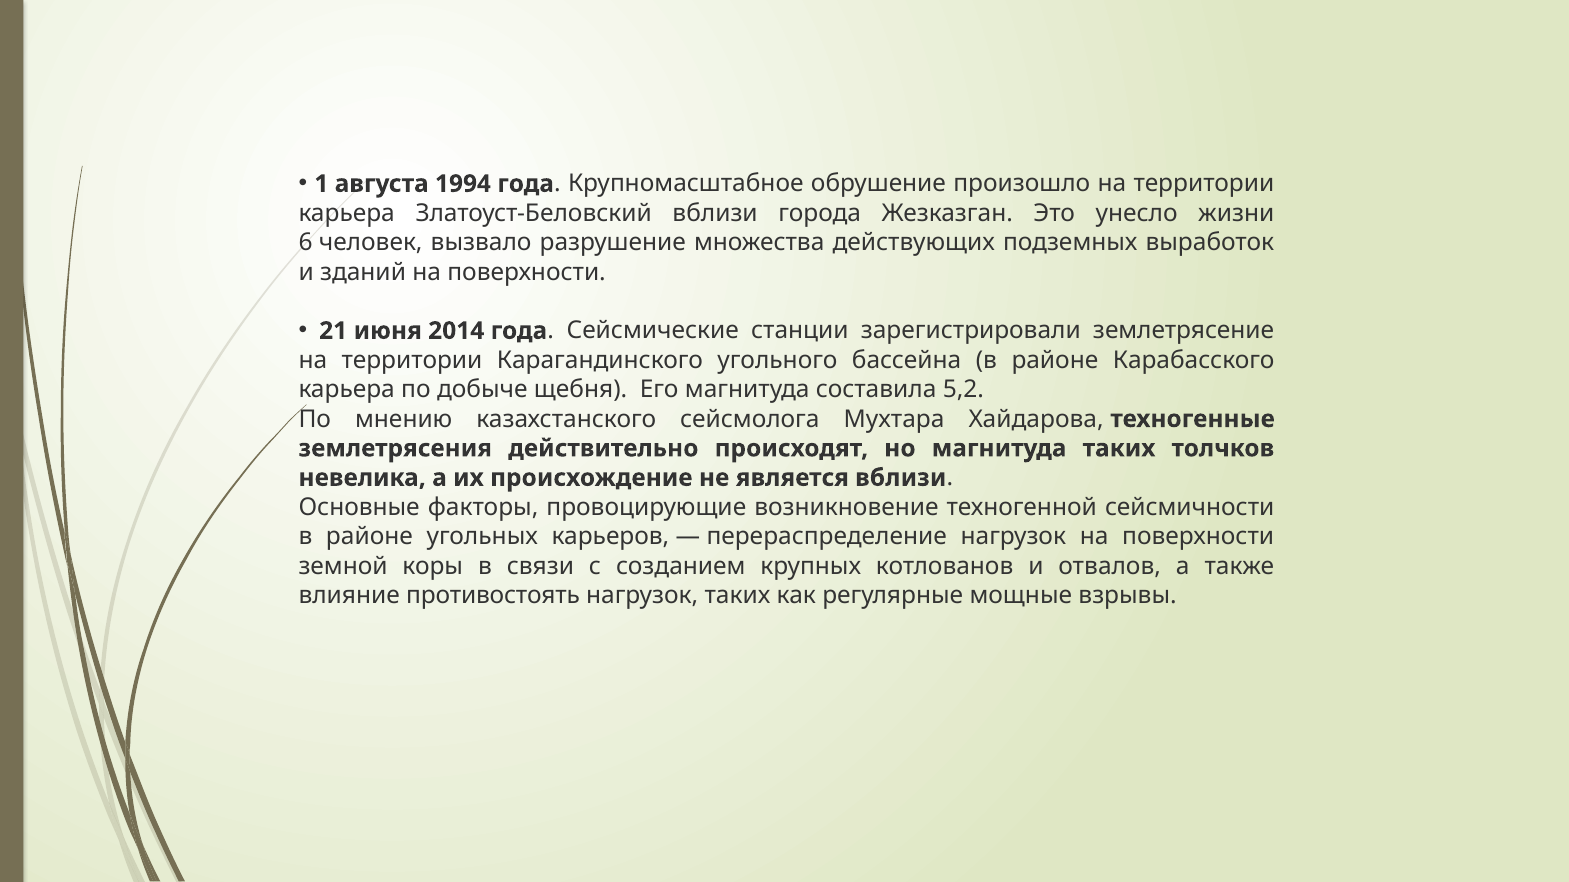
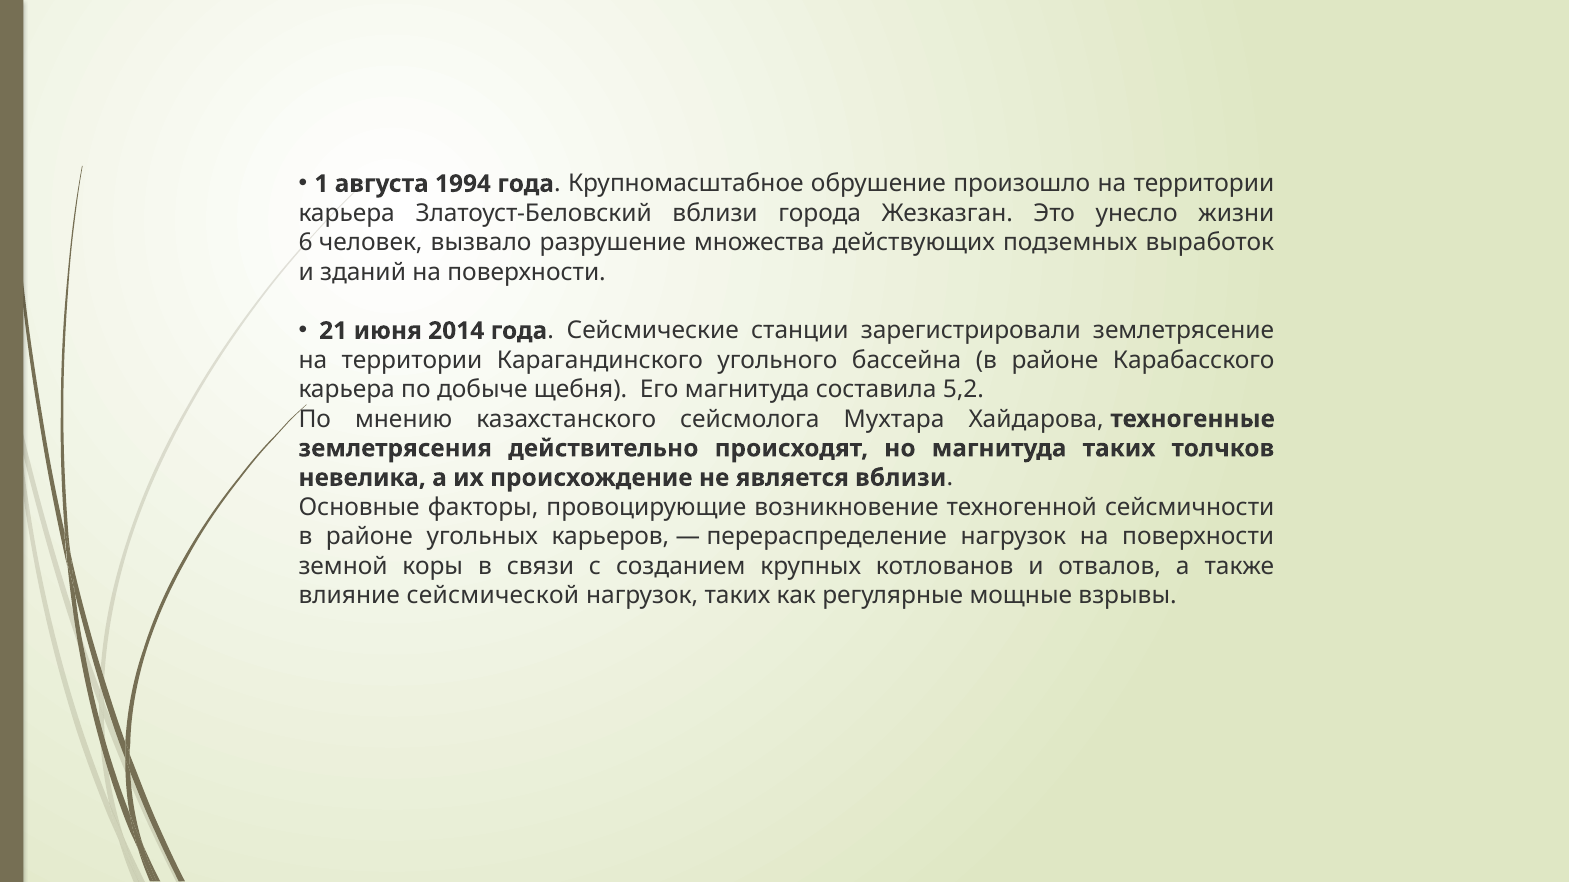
противостоять: противостоять -> сейсмической
